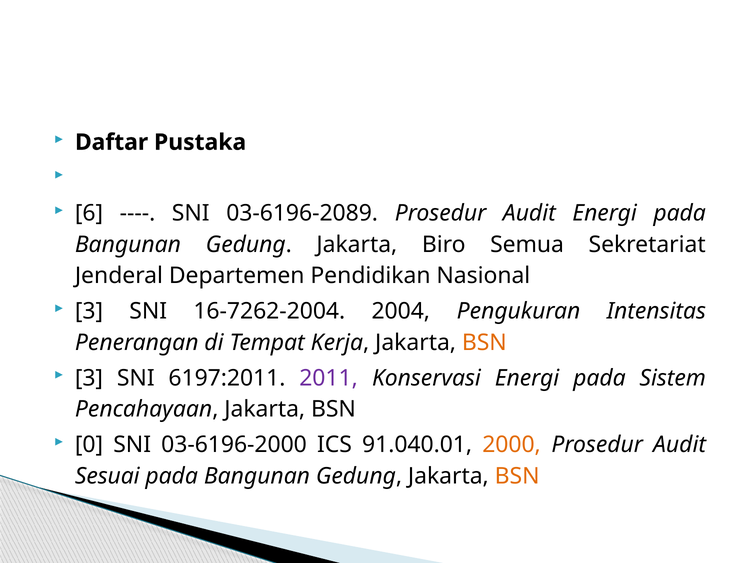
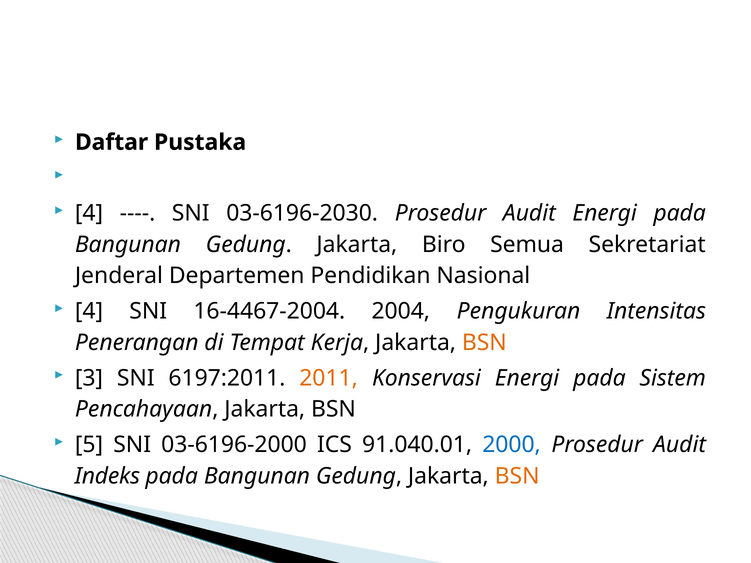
6 at (89, 213): 6 -> 4
03-6196-2089: 03-6196-2089 -> 03-6196-2030
3 at (89, 311): 3 -> 4
16-7262-2004: 16-7262-2004 -> 16-4467-2004
2011 colour: purple -> orange
0: 0 -> 5
2000 colour: orange -> blue
Sesuai: Sesuai -> Indeks
